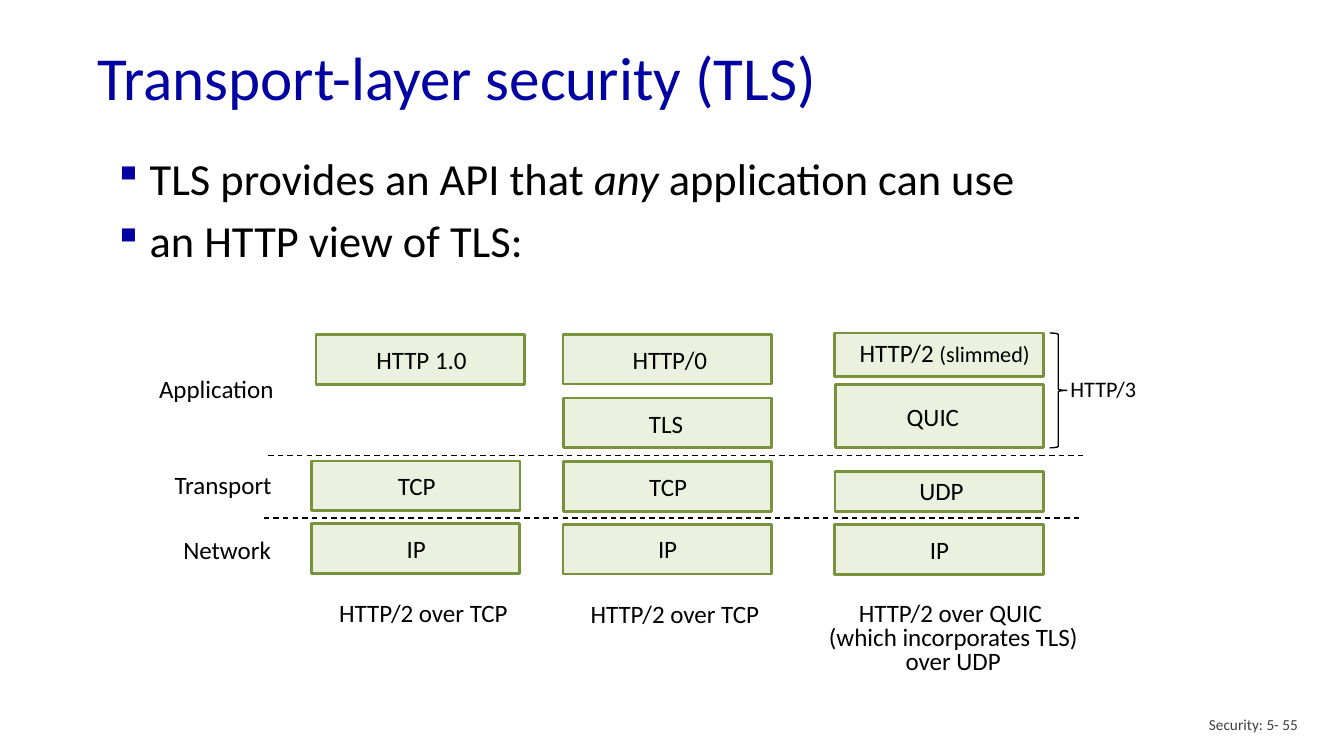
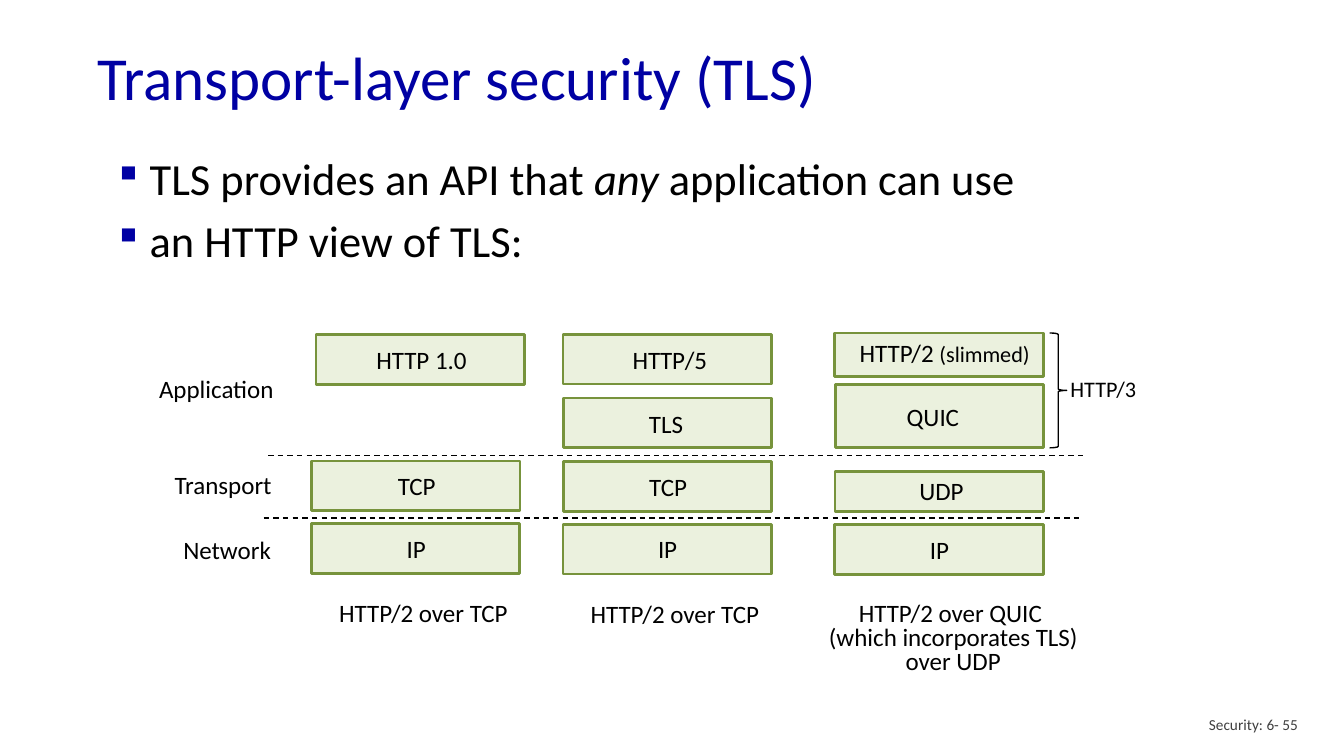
HTTP/0: HTTP/0 -> HTTP/5
5-: 5- -> 6-
